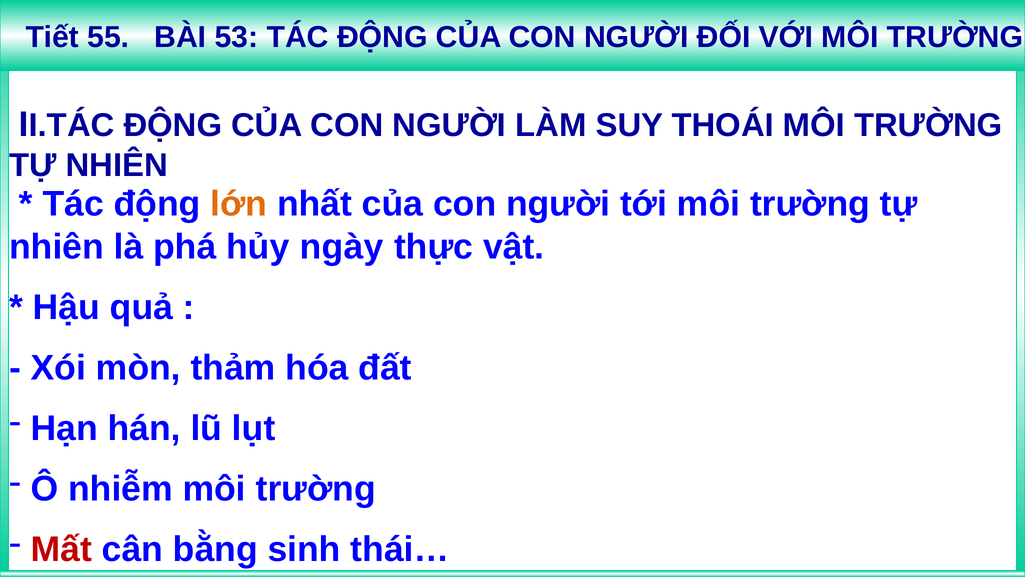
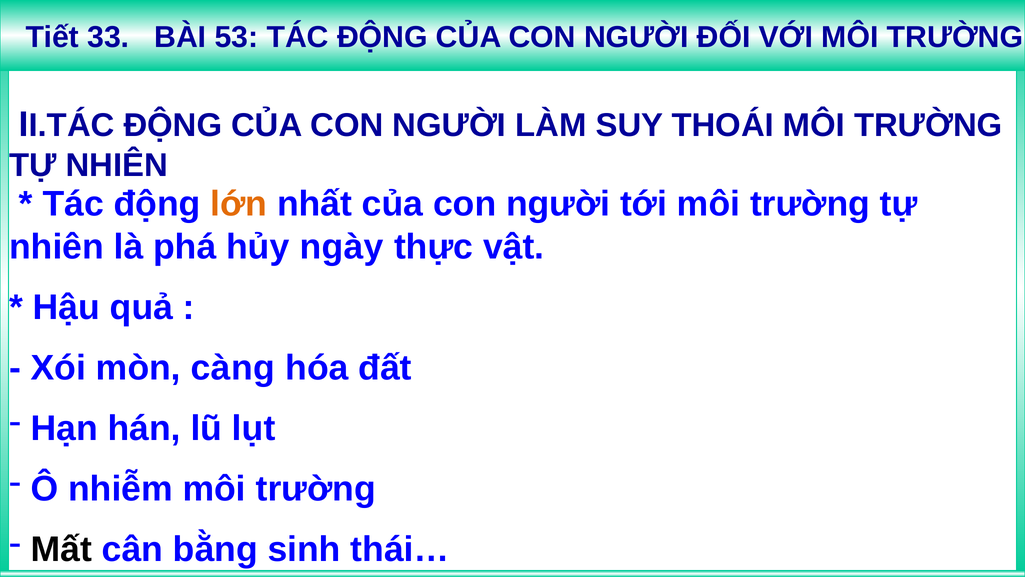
55: 55 -> 33
thảm: thảm -> càng
Mất colour: red -> black
